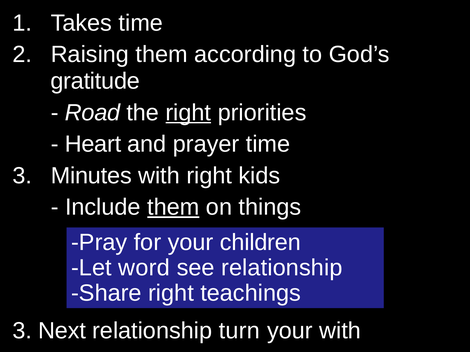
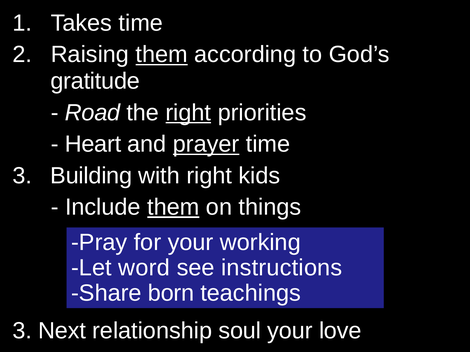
them at (162, 55) underline: none -> present
prayer underline: none -> present
Minutes: Minutes -> Building
children: children -> working
see relationship: relationship -> instructions
Share right: right -> born
turn: turn -> soul
your with: with -> love
